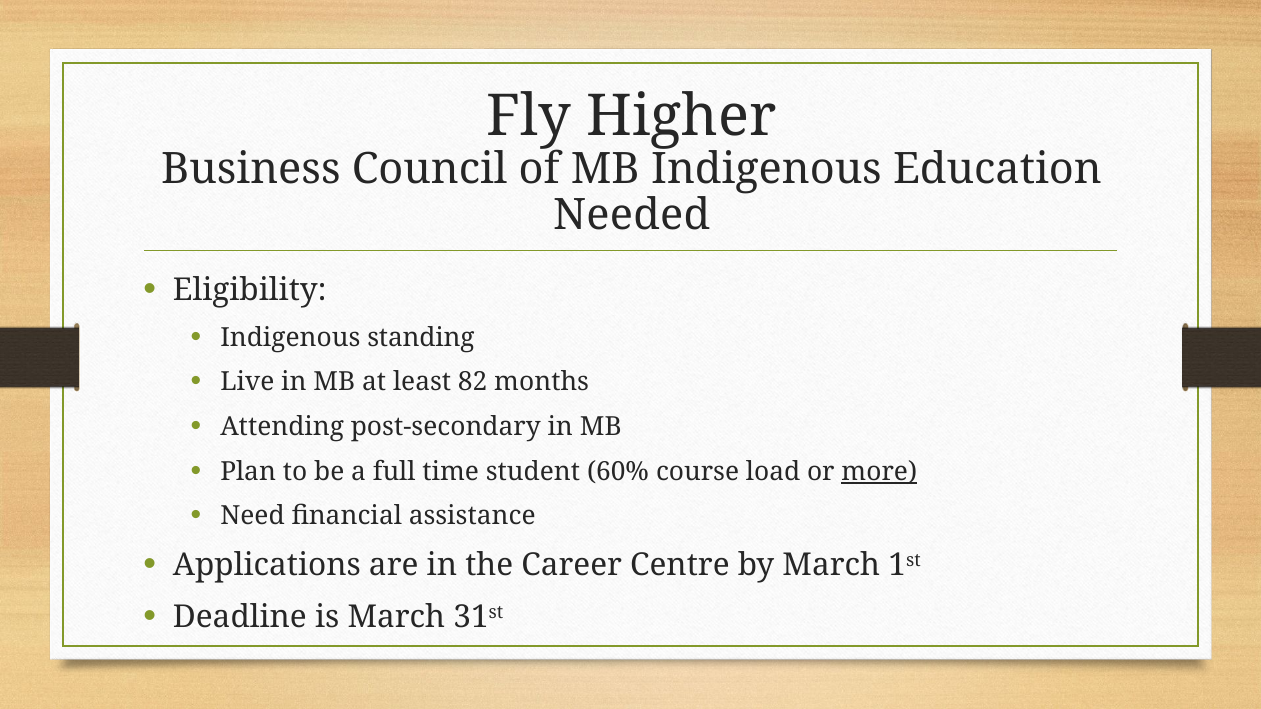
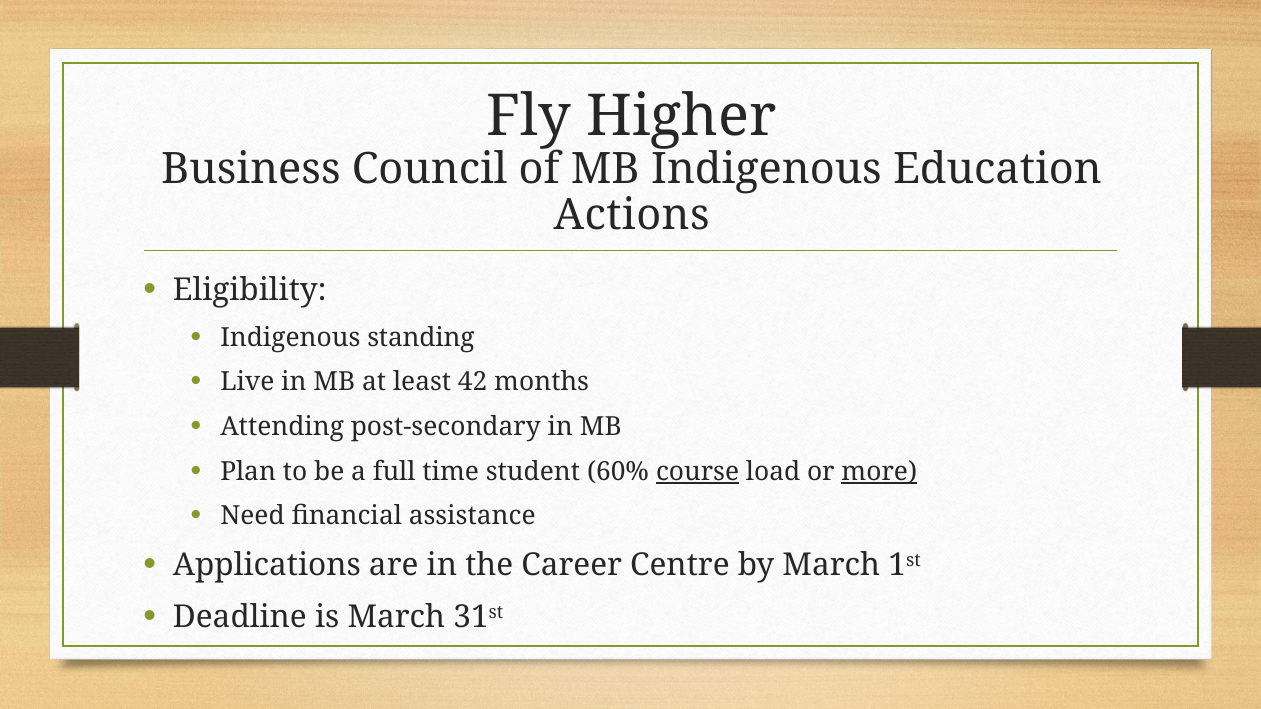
Needed: Needed -> Actions
82: 82 -> 42
course underline: none -> present
